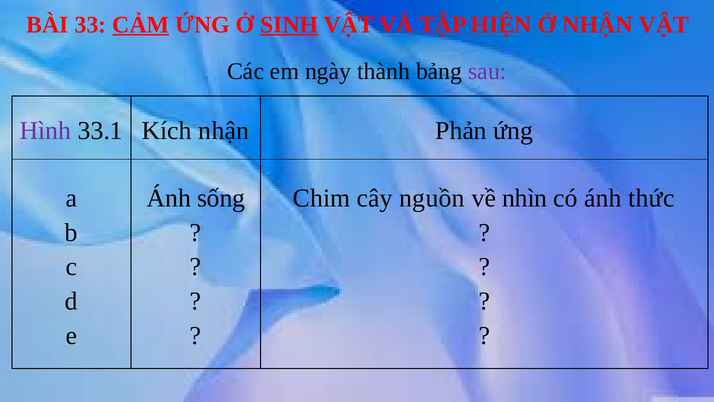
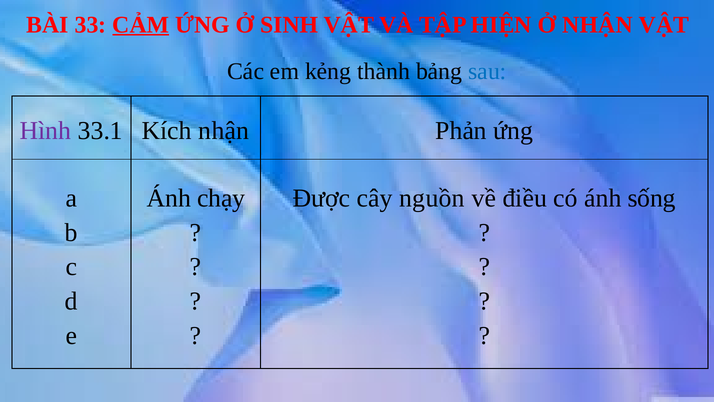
SINH underline: present -> none
ngày: ngày -> kẻng
sau colour: purple -> blue
sống: sống -> chạy
Chim: Chim -> Được
nhìn: nhìn -> điều
thức: thức -> sống
